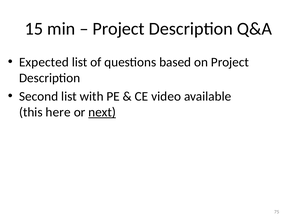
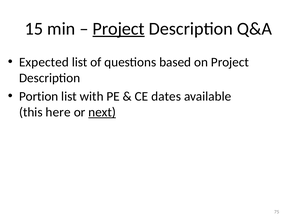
Project at (119, 29) underline: none -> present
Second: Second -> Portion
video: video -> dates
